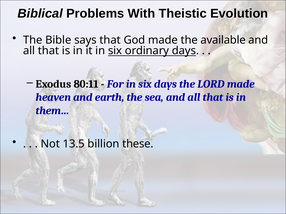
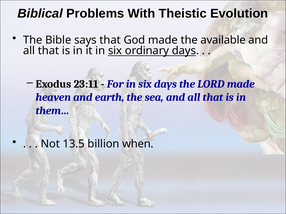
80:11: 80:11 -> 23:11
these: these -> when
